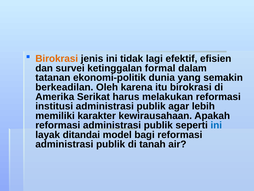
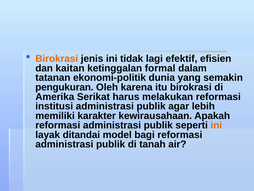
survei: survei -> kaitan
berkeadilan: berkeadilan -> pengukuran
ini at (216, 125) colour: blue -> orange
